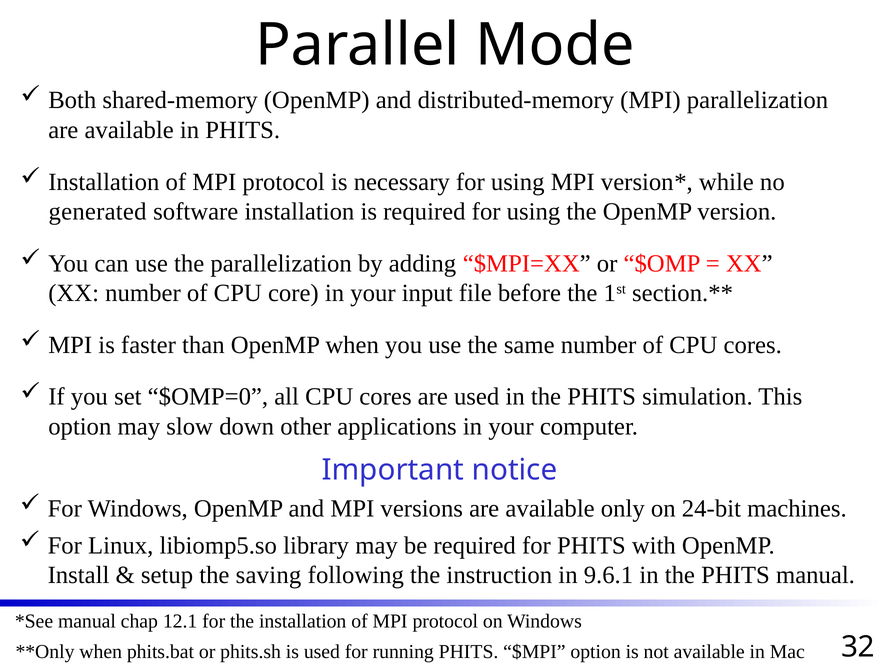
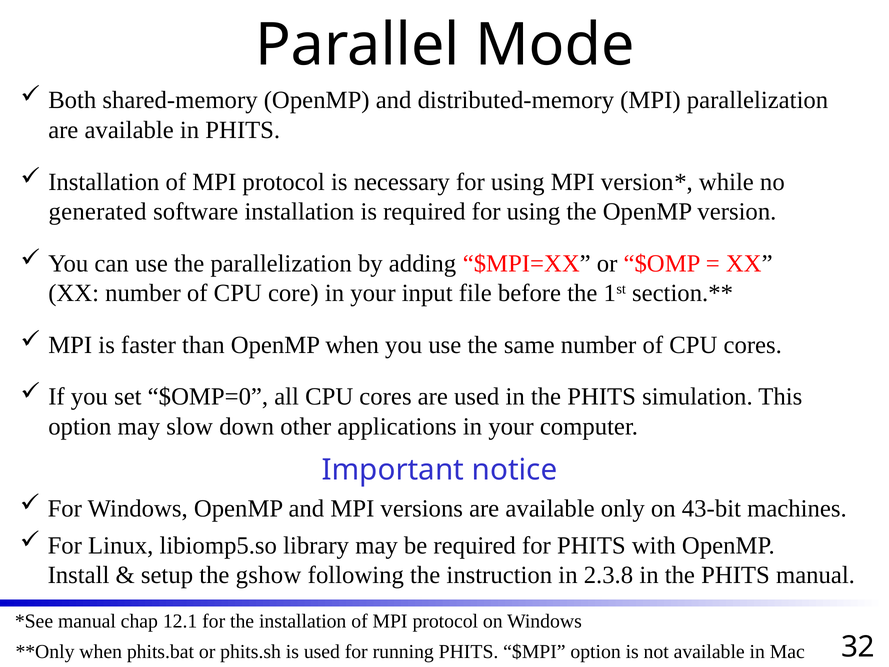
24-bit: 24-bit -> 43-bit
saving: saving -> gshow
9.6.1: 9.6.1 -> 2.3.8
